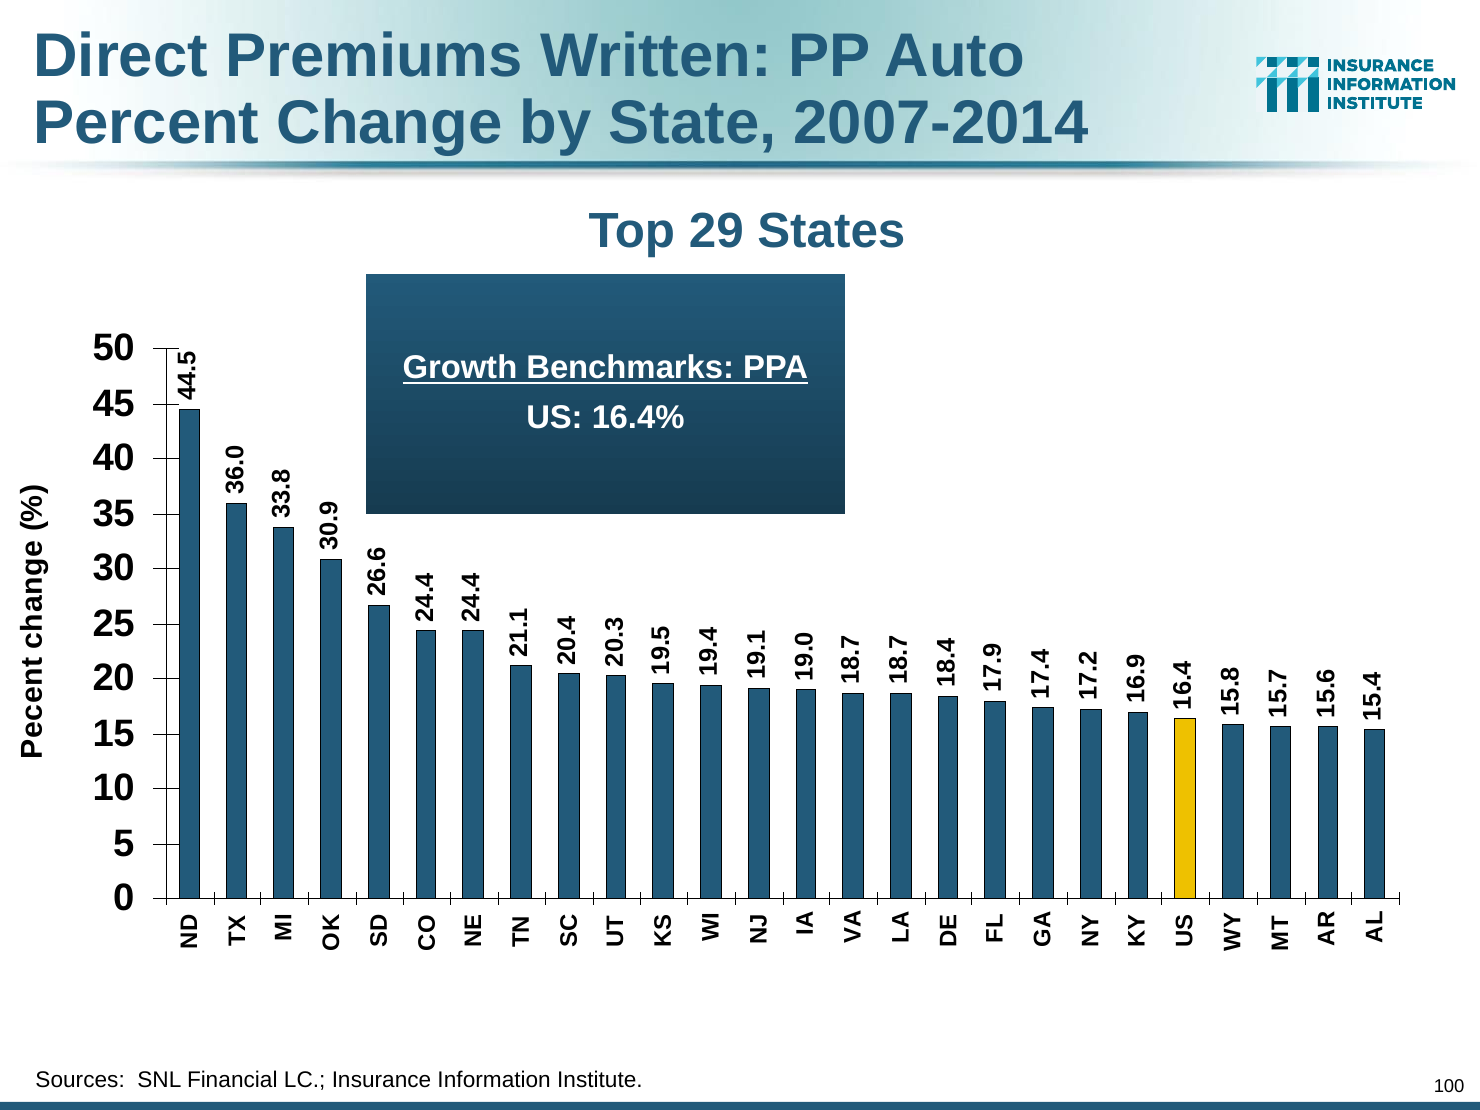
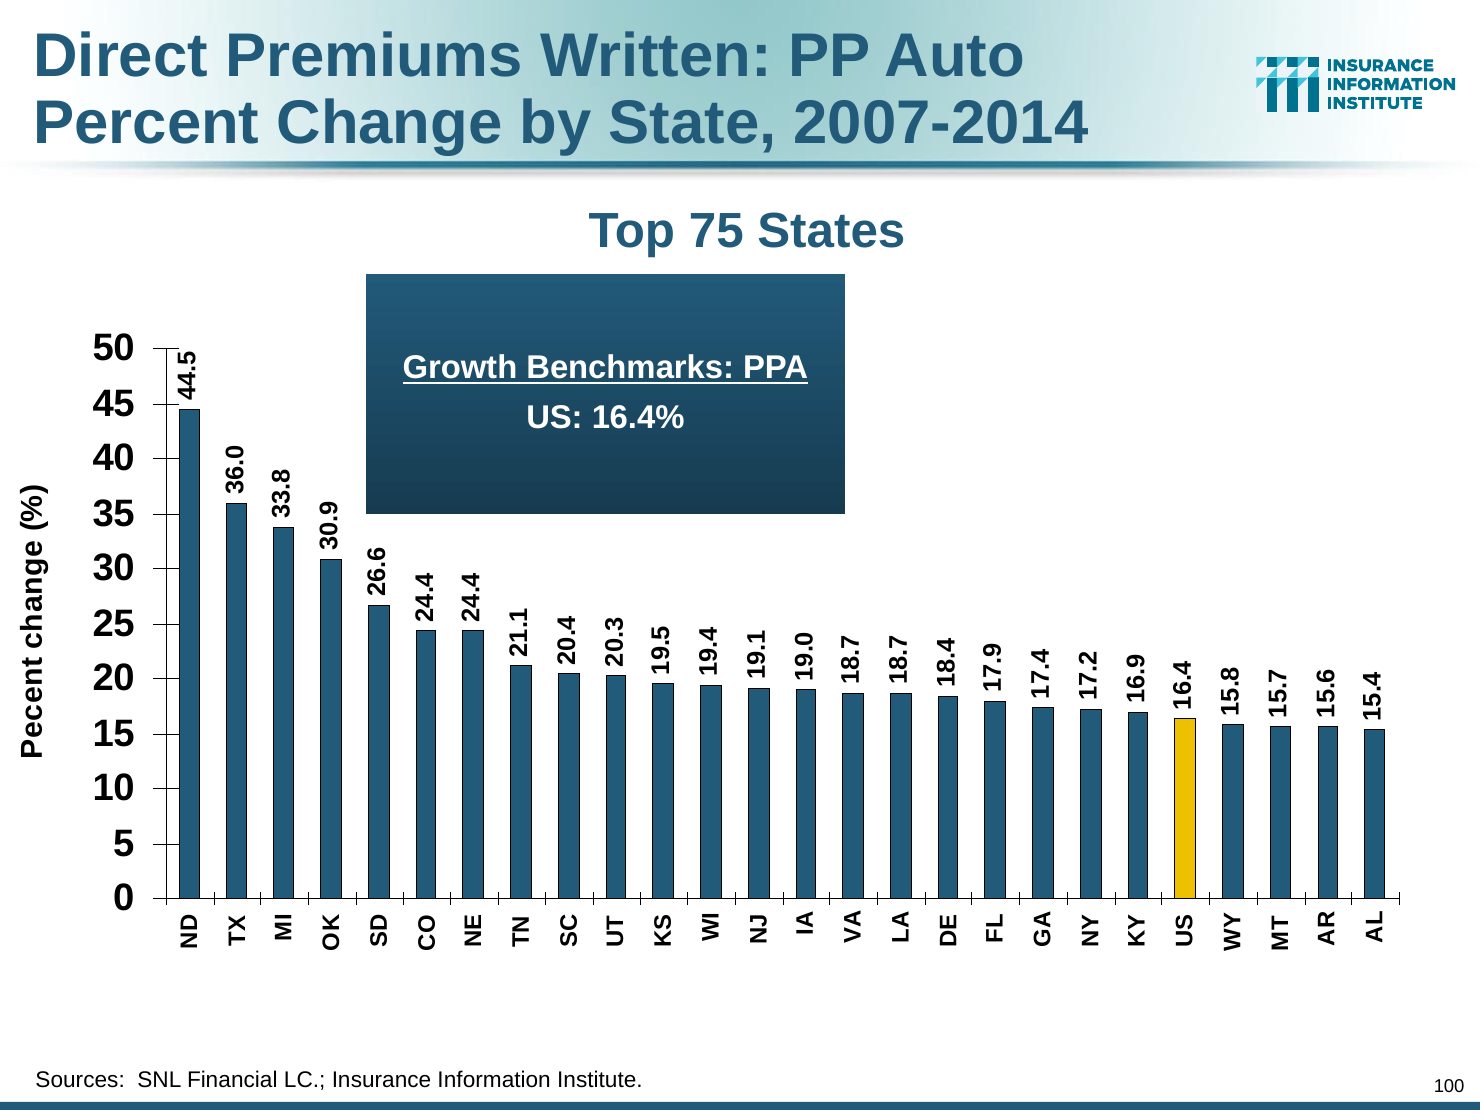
29: 29 -> 75
